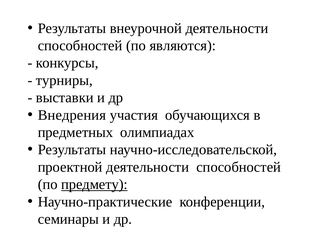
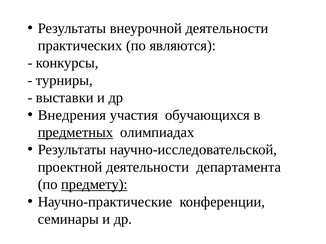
способностей at (80, 46): способностей -> практических
предметных underline: none -> present
проектной деятельности способностей: способностей -> департамента
